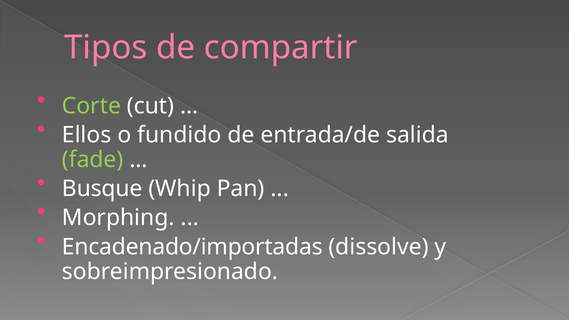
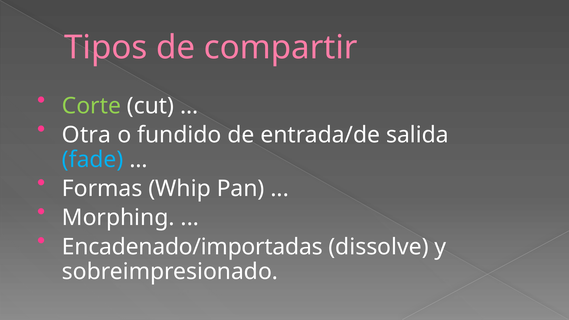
Ellos: Ellos -> Otra
fade colour: light green -> light blue
Busque: Busque -> Formas
